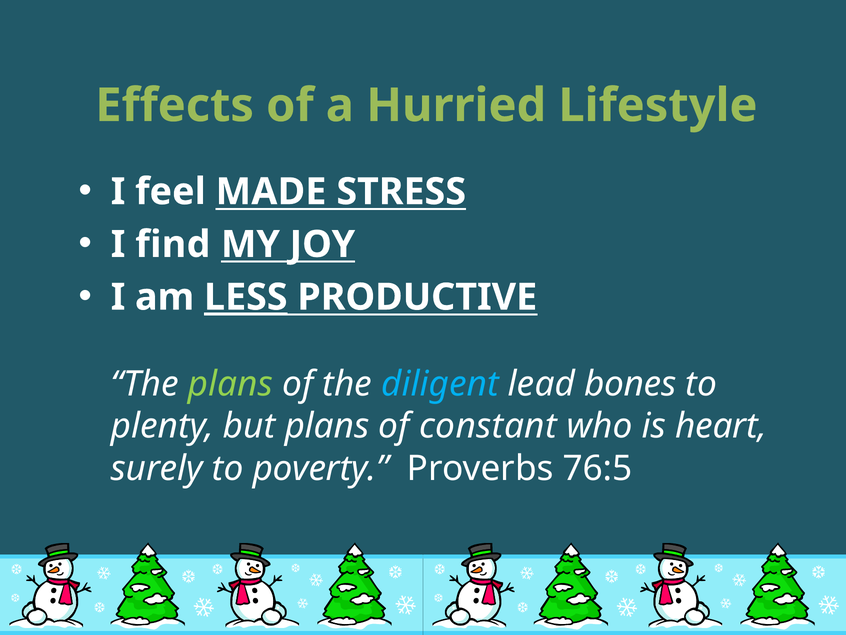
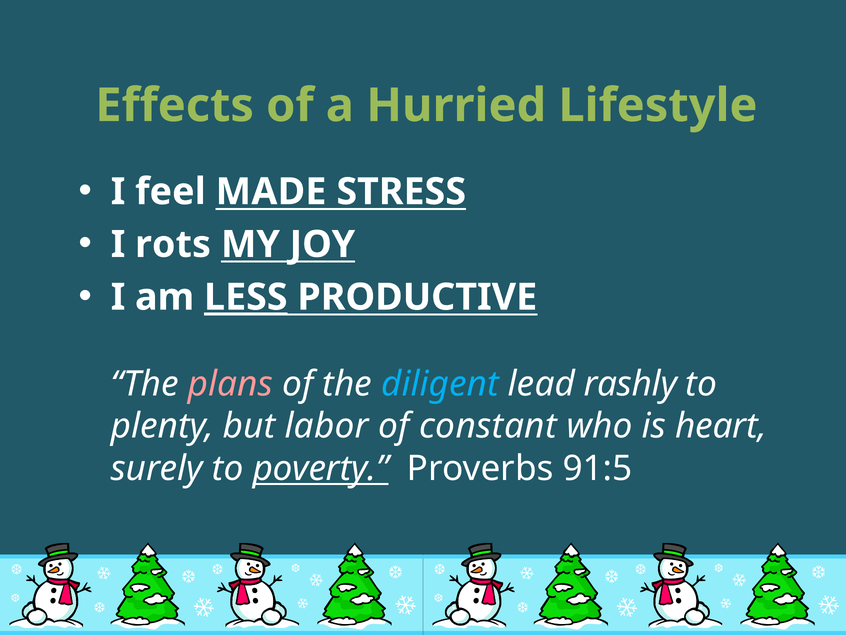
find: find -> rots
plans at (230, 384) colour: light green -> pink
bones: bones -> rashly
but plans: plans -> labor
poverty underline: none -> present
76:5: 76:5 -> 91:5
